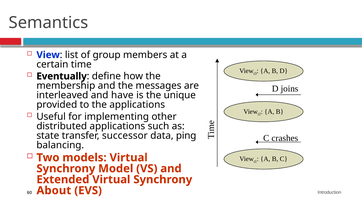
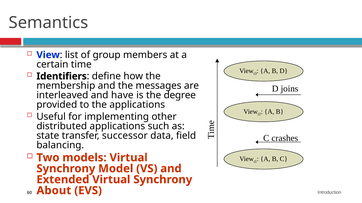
Eventually: Eventually -> Identifiers
unique: unique -> degree
ping: ping -> field
